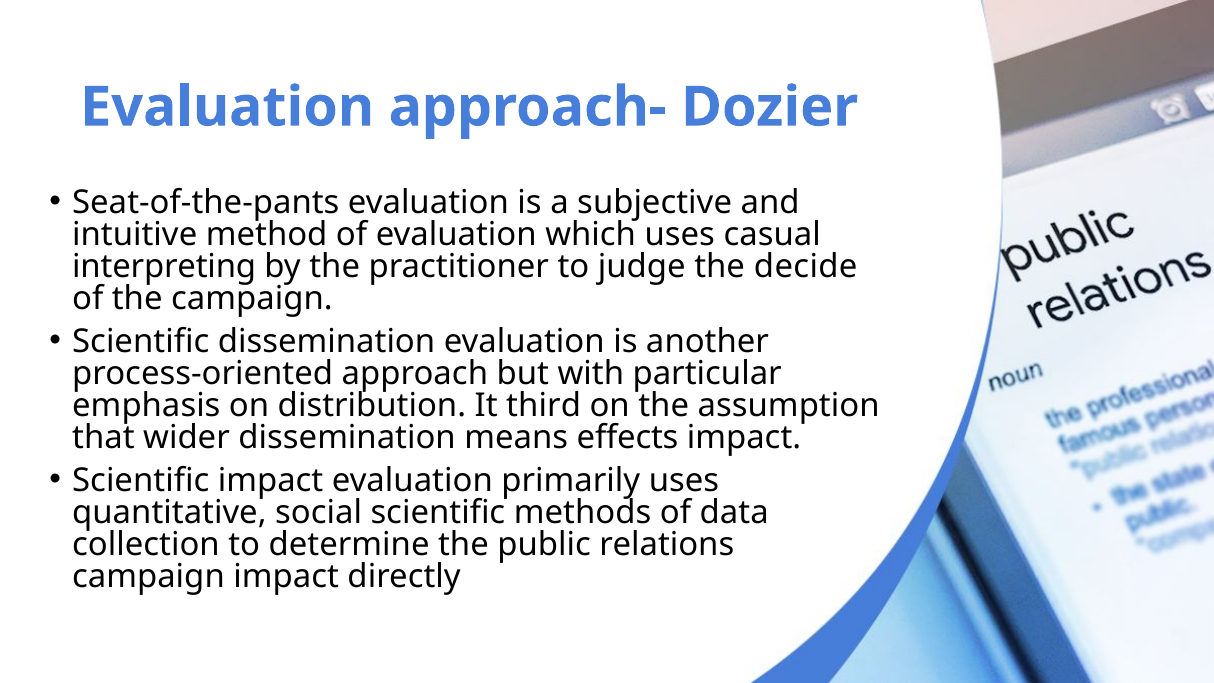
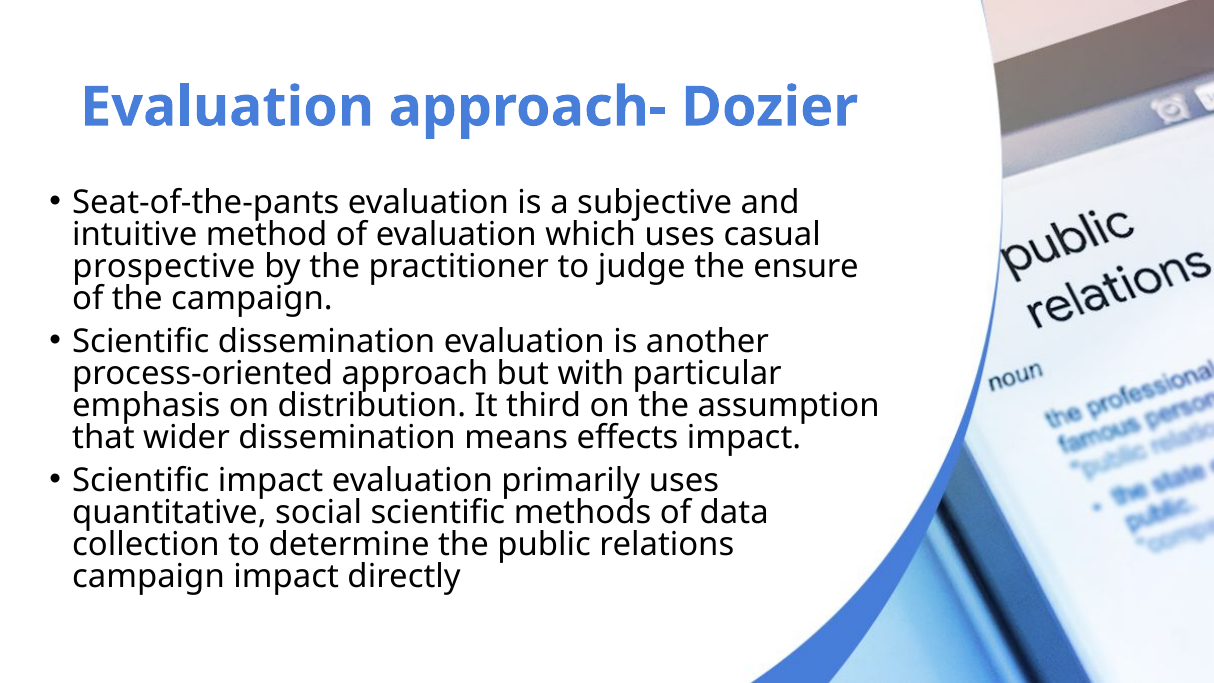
interpreting: interpreting -> prospective
decide: decide -> ensure
